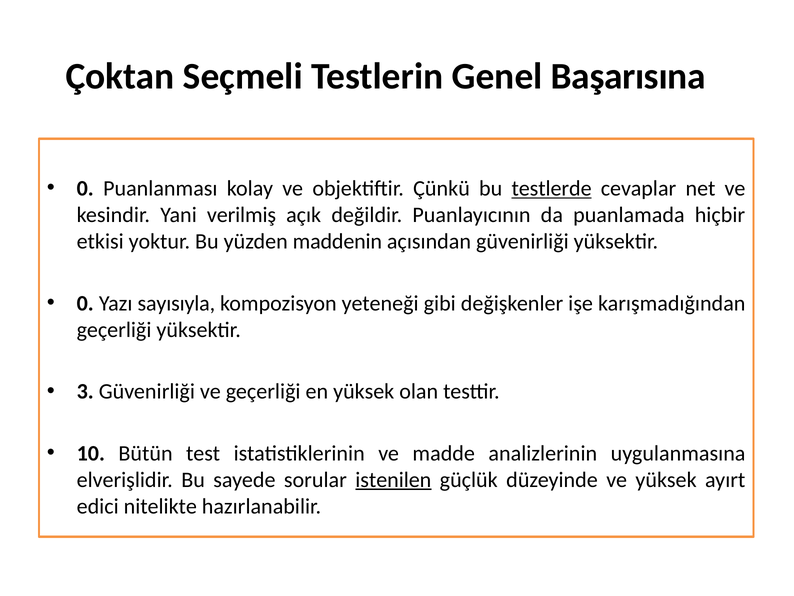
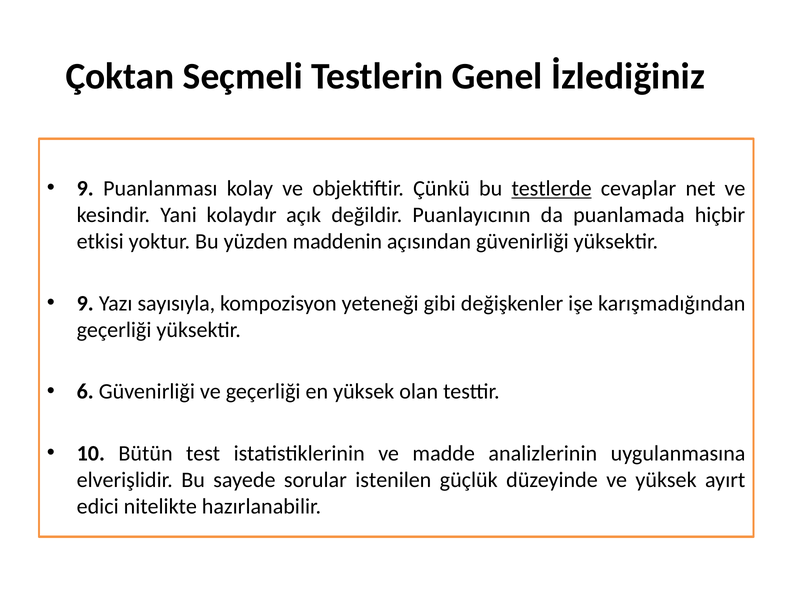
Başarısına: Başarısına -> İzlediğiniz
0 at (85, 188): 0 -> 9
verilmiş: verilmiş -> kolaydır
0 at (85, 303): 0 -> 9
3: 3 -> 6
istenilen underline: present -> none
